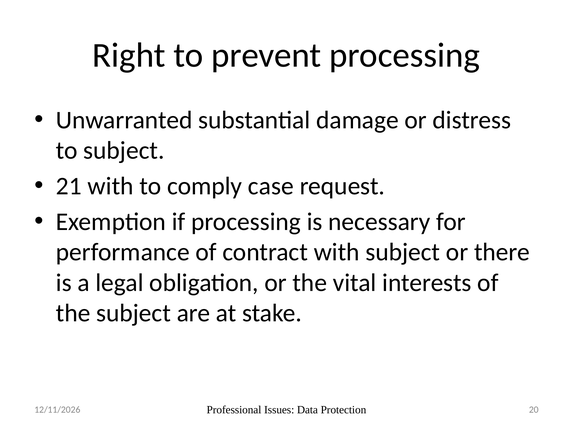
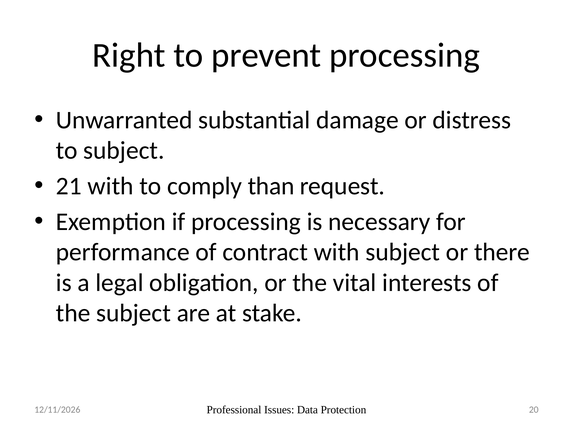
case: case -> than
